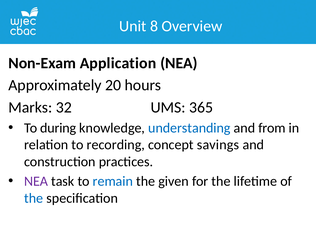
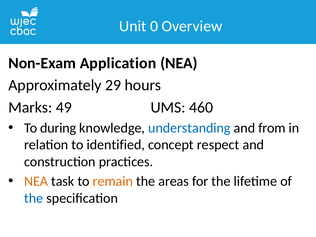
8: 8 -> 0
20: 20 -> 29
32: 32 -> 49
365: 365 -> 460
recording: recording -> identified
savings: savings -> respect
NEA at (36, 181) colour: purple -> orange
remain colour: blue -> orange
given: given -> areas
